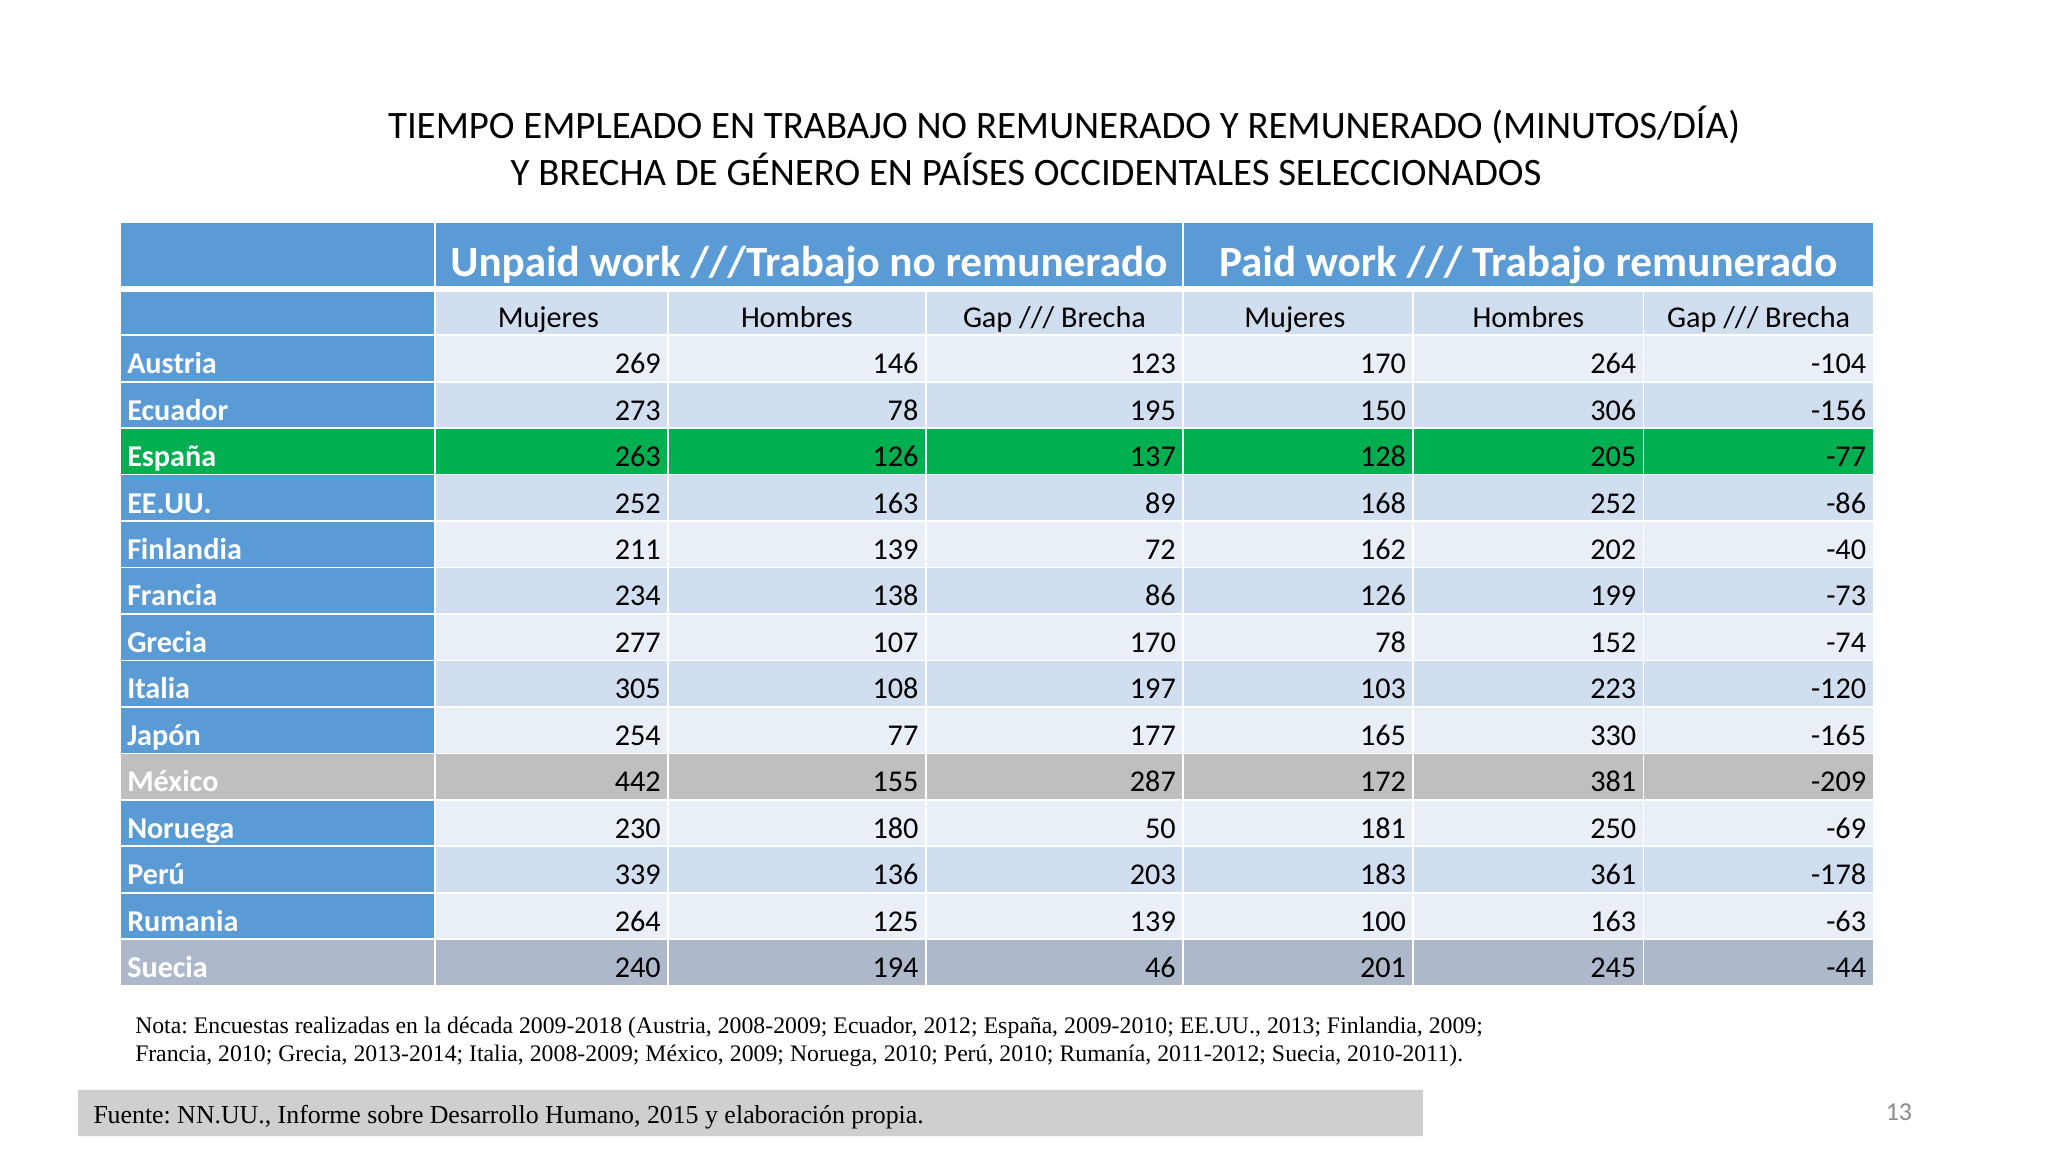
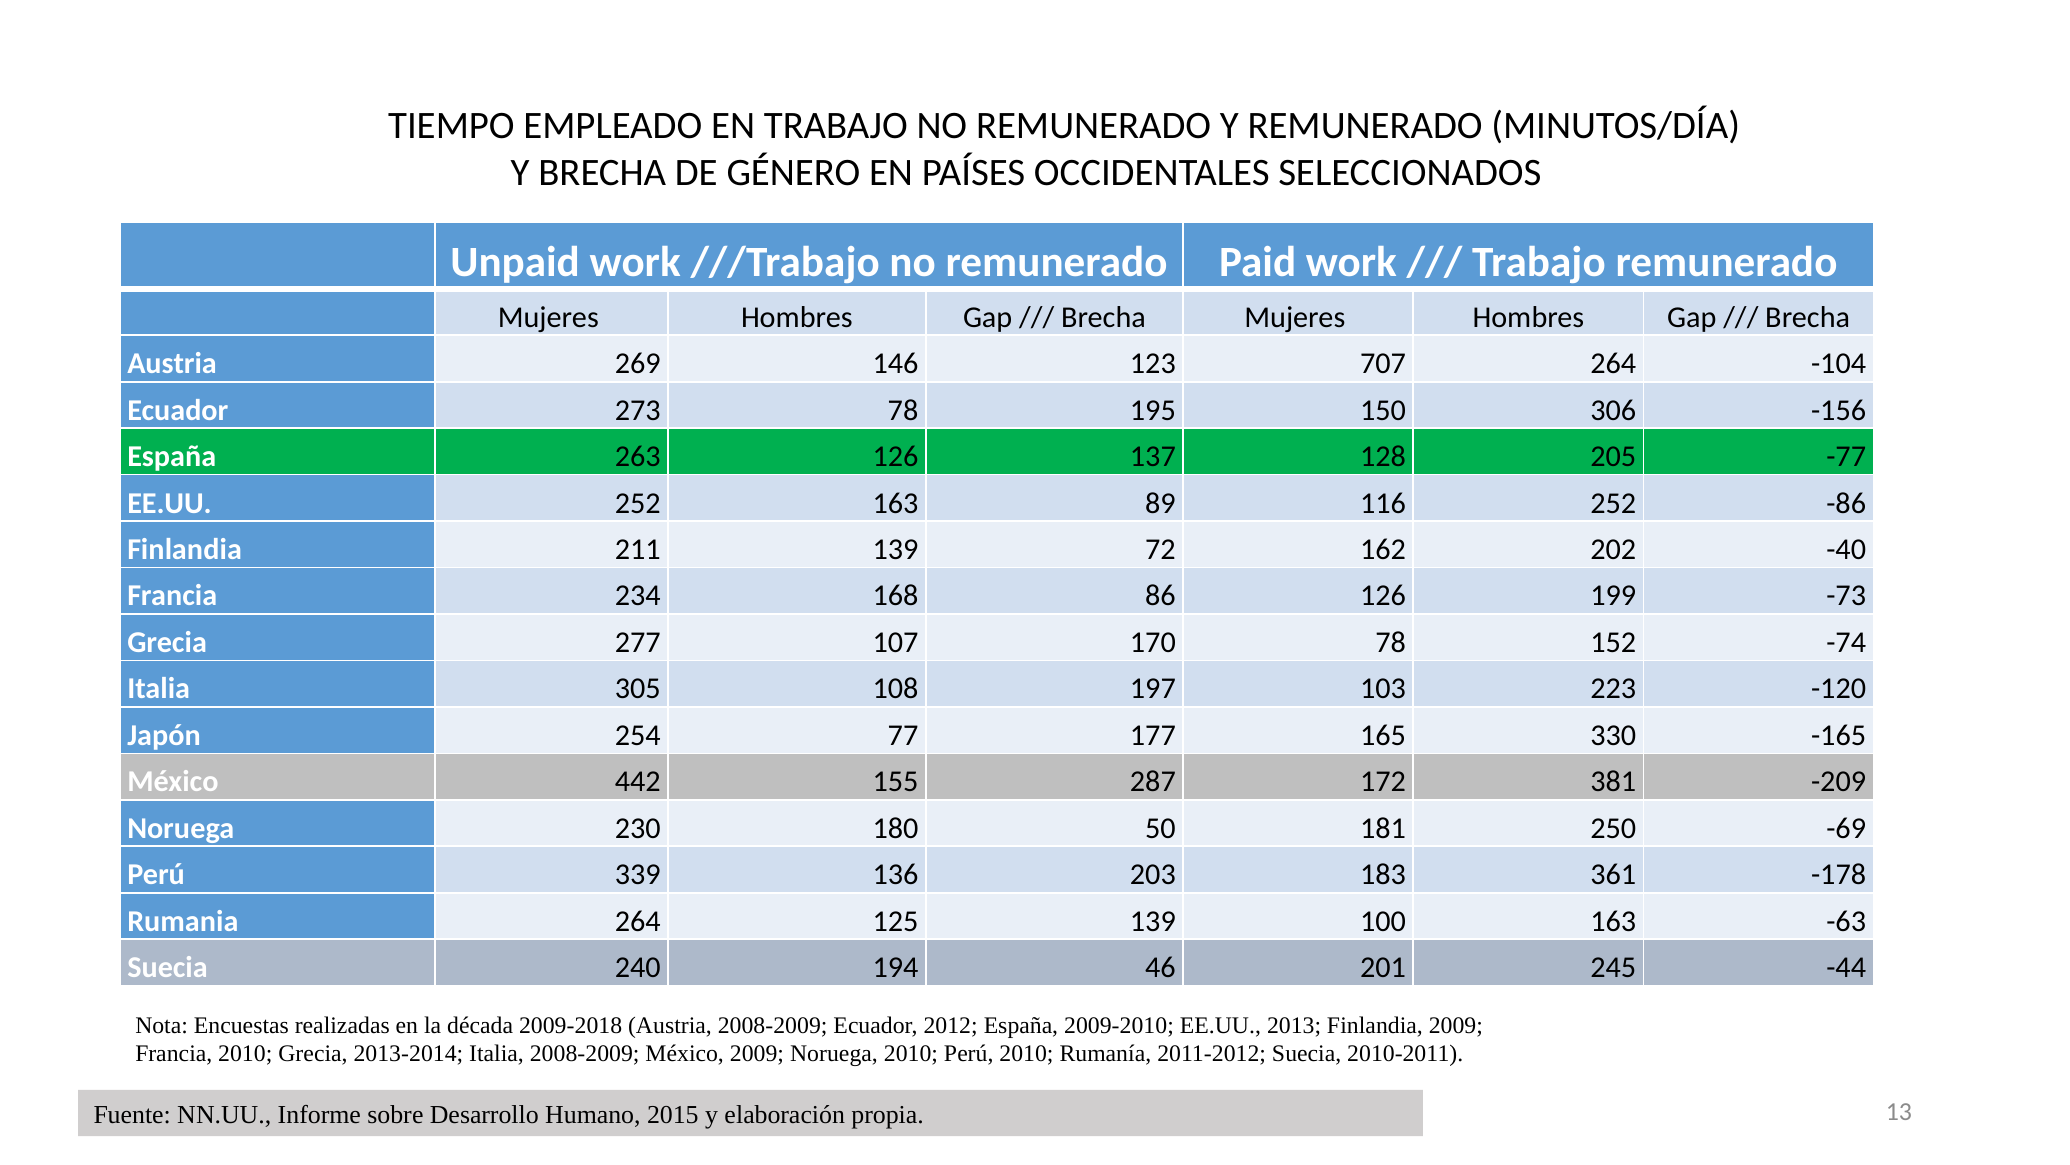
123 170: 170 -> 707
168: 168 -> 116
138: 138 -> 168
